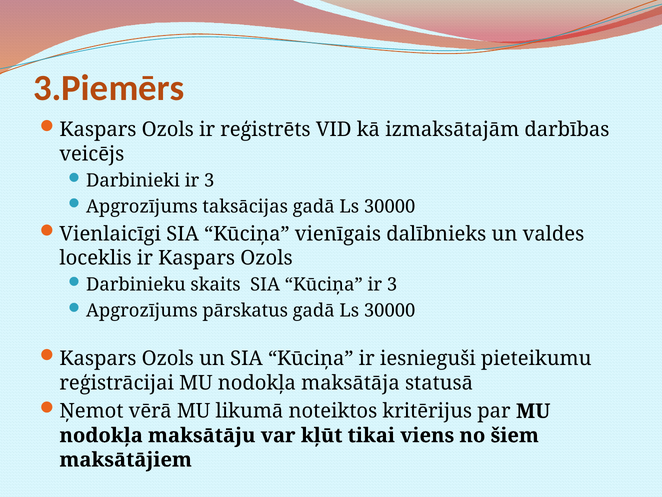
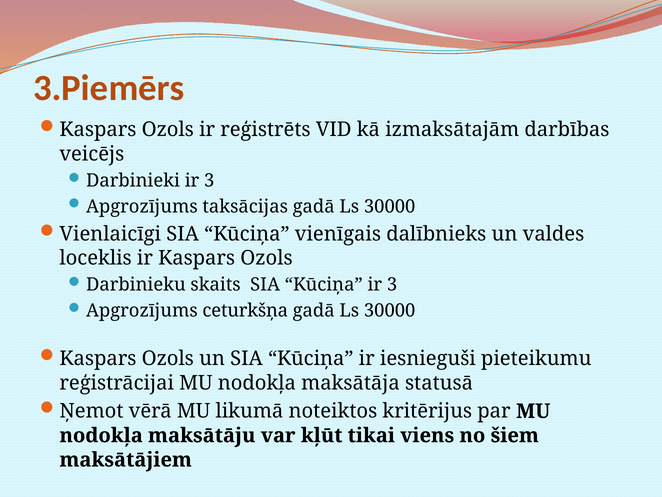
pārskatus: pārskatus -> ceturkšņa
